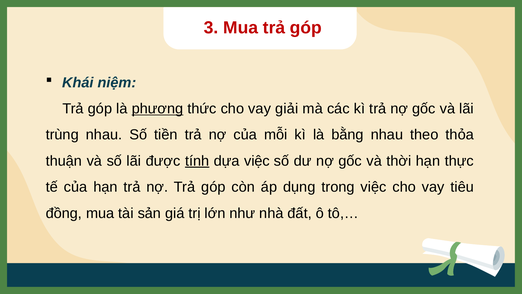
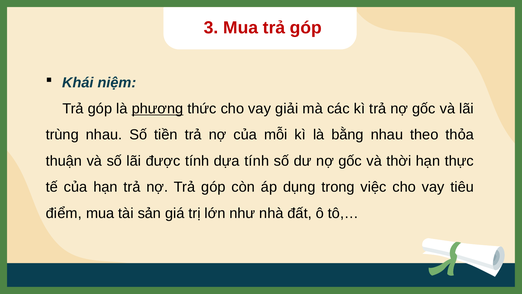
tính at (197, 161) underline: present -> none
dựa việc: việc -> tính
đồng: đồng -> điểm
